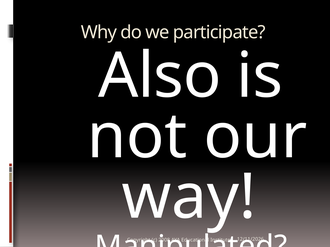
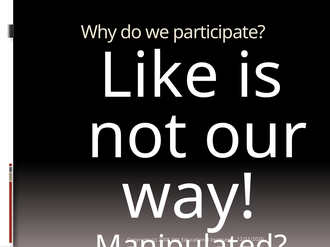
Also: Also -> Like
